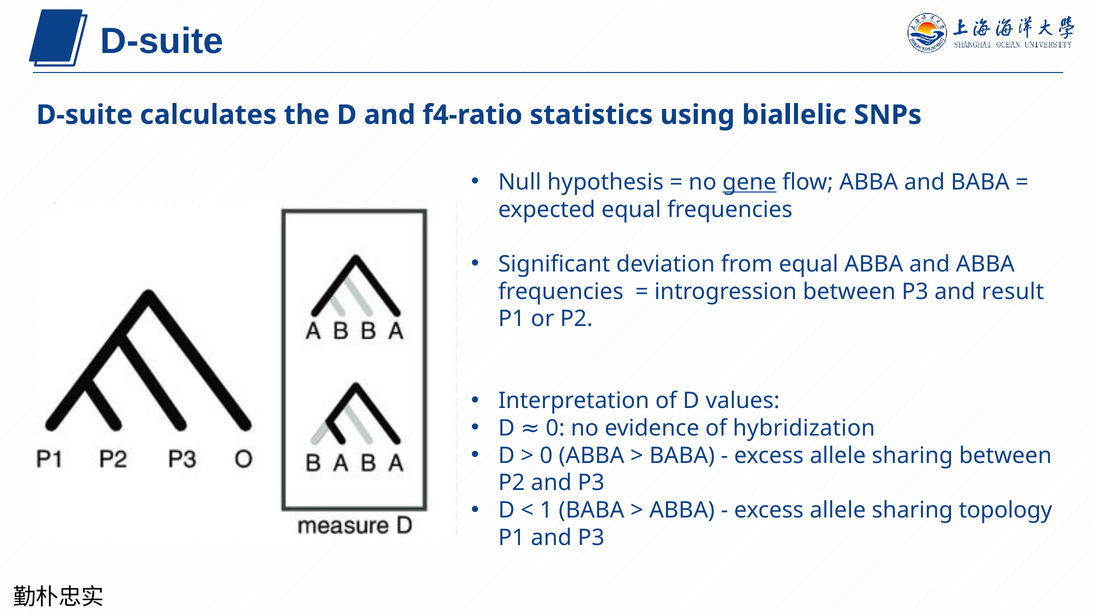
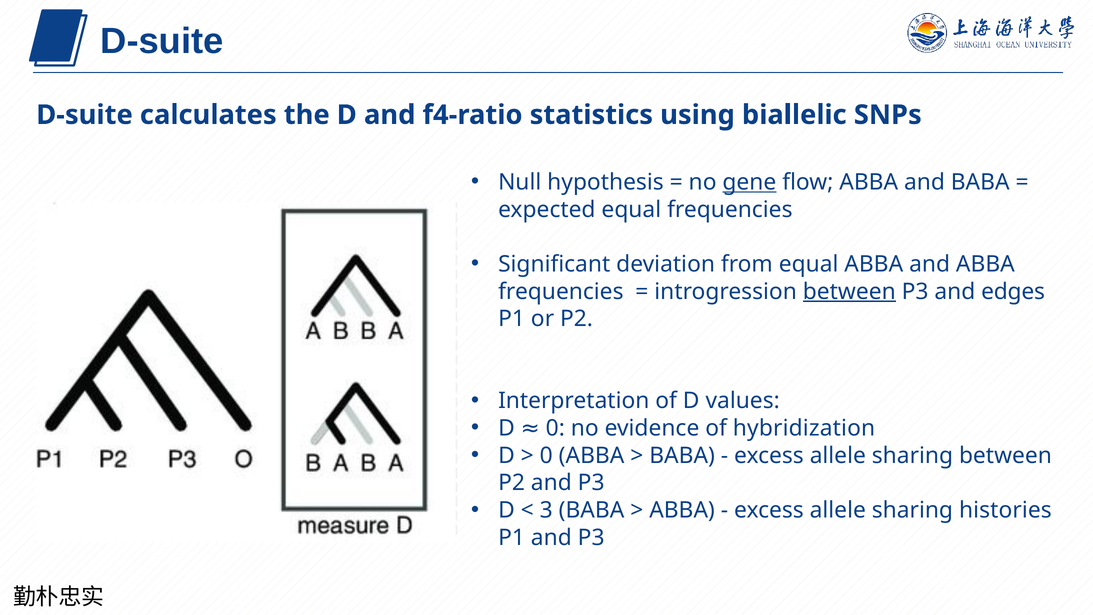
between at (849, 291) underline: none -> present
result: result -> edges
1: 1 -> 3
topology: topology -> histories
